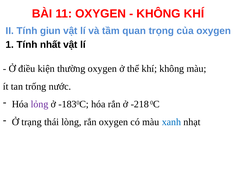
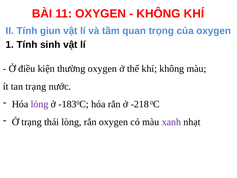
nhất: nhất -> sinh
tan trống: trống -> trạng
xanh colour: blue -> purple
